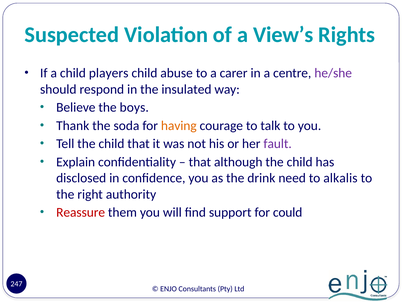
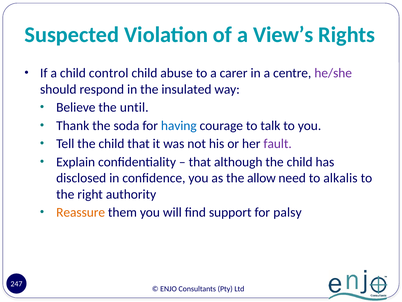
players: players -> control
boys: boys -> until
having colour: orange -> blue
drink: drink -> allow
Reassure colour: red -> orange
could: could -> palsy
